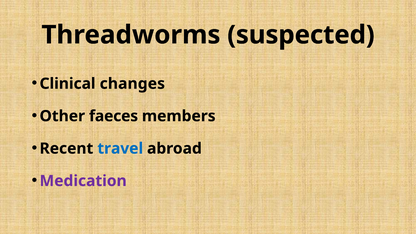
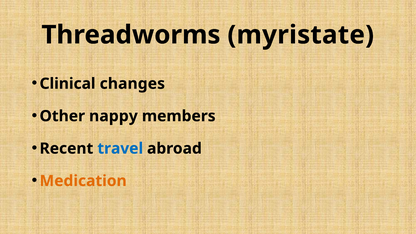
suspected: suspected -> myristate
faeces: faeces -> nappy
Medication colour: purple -> orange
